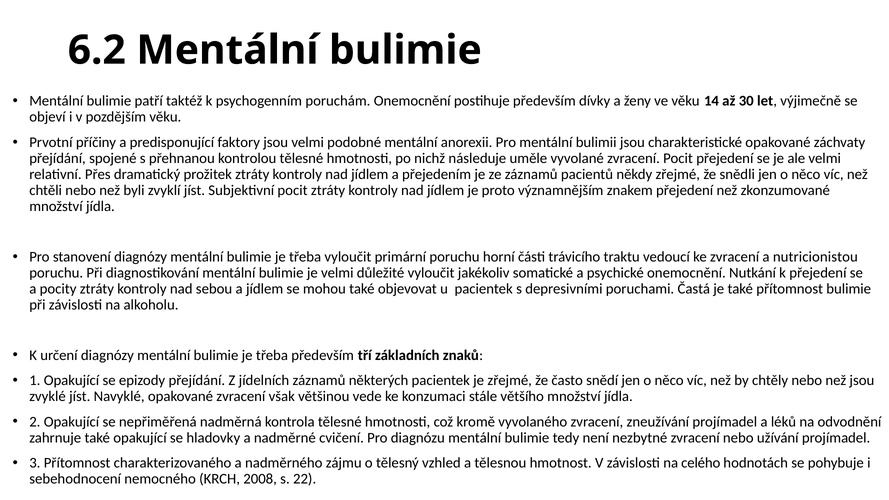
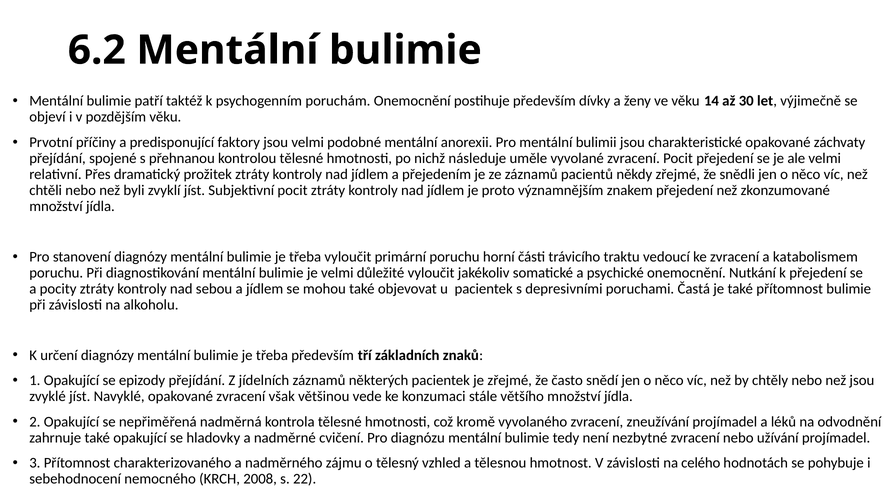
nutricionistou: nutricionistou -> katabolismem
